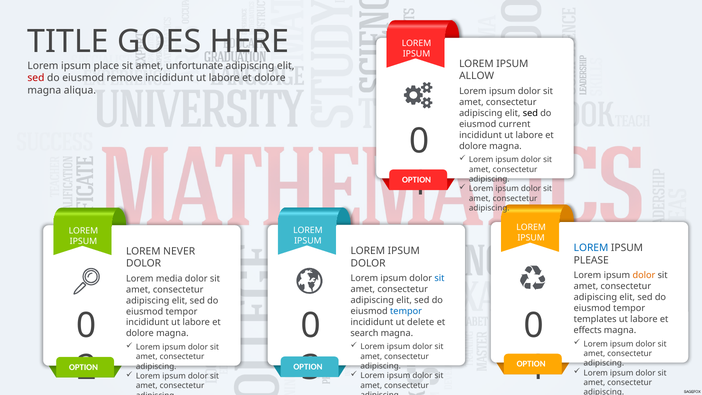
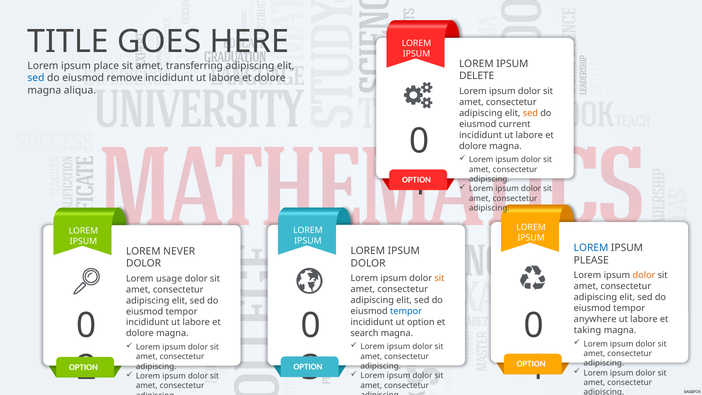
unfortunate: unfortunate -> transferring
ALLOW: ALLOW -> DELETE
sed at (36, 78) colour: red -> blue
sed at (530, 113) colour: black -> orange
sit at (439, 278) colour: blue -> orange
media: media -> usage
templates: templates -> anywhere
ut delete: delete -> option
effects: effects -> taking
